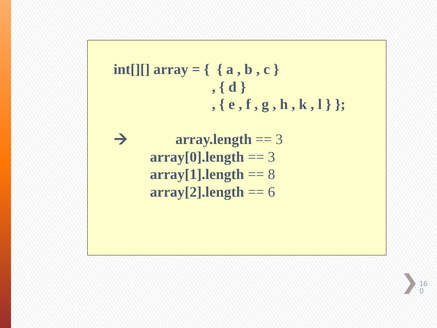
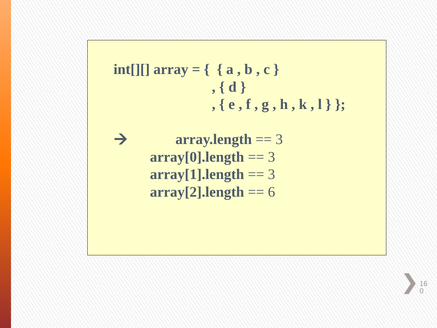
8 at (272, 174): 8 -> 3
